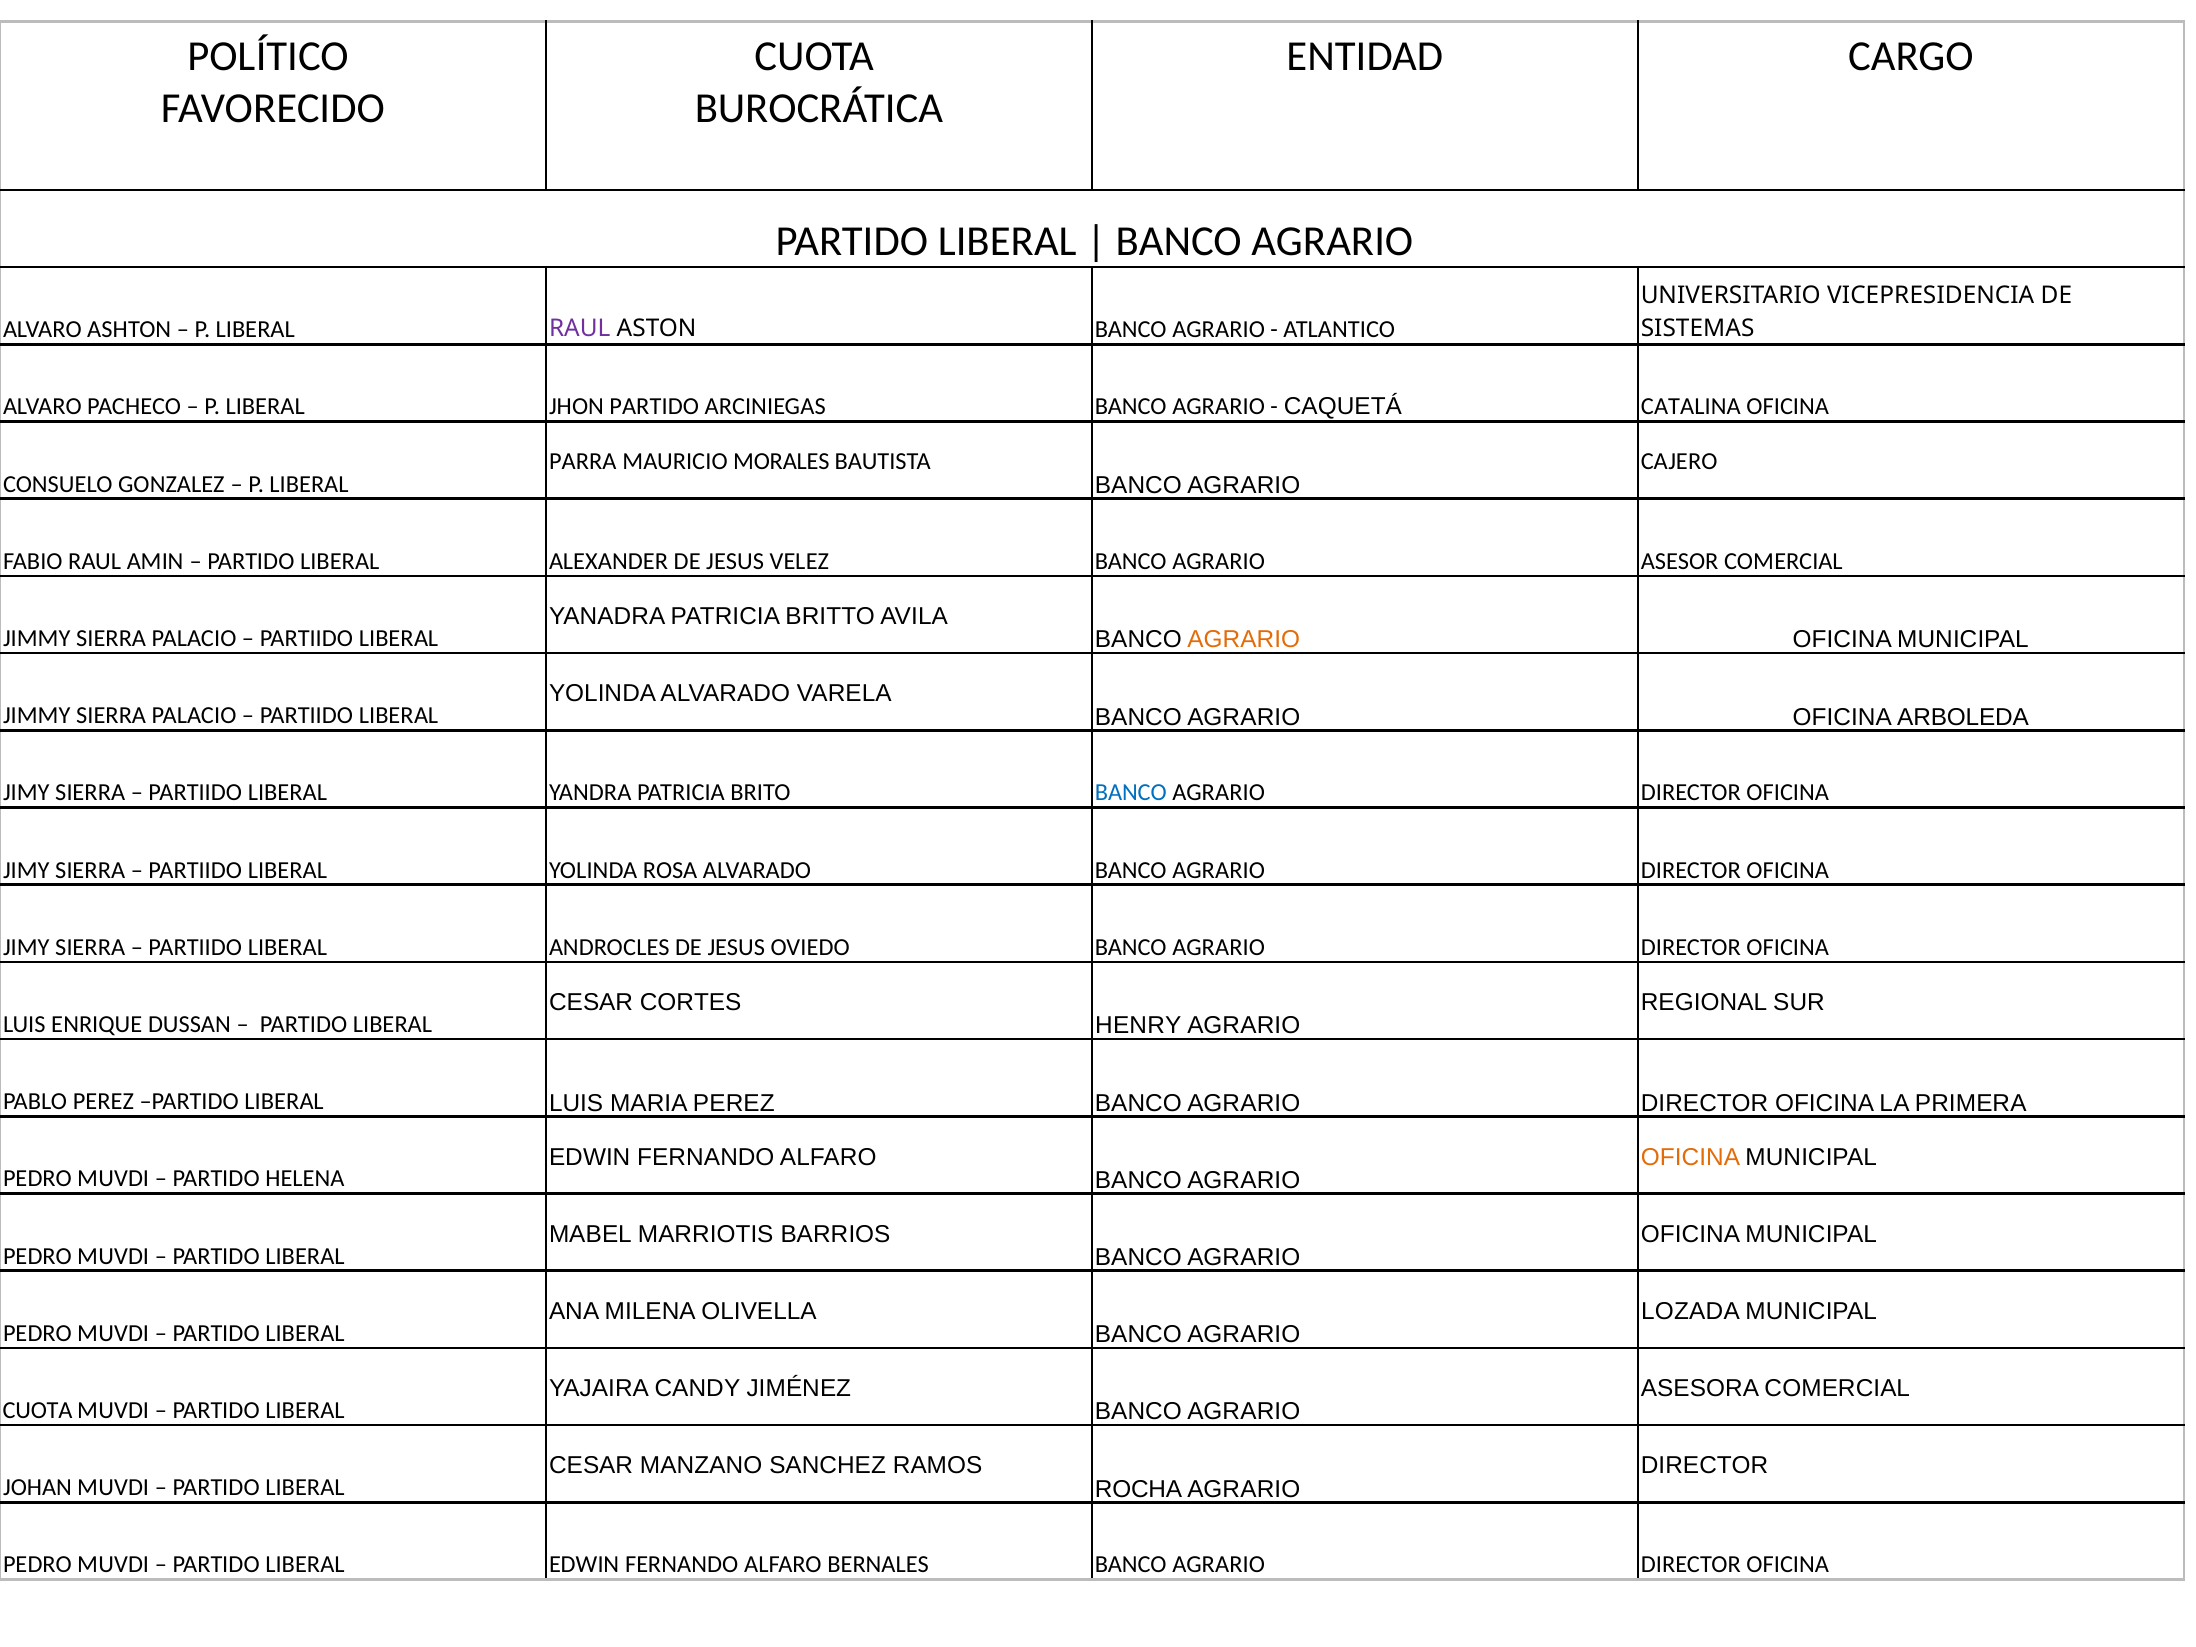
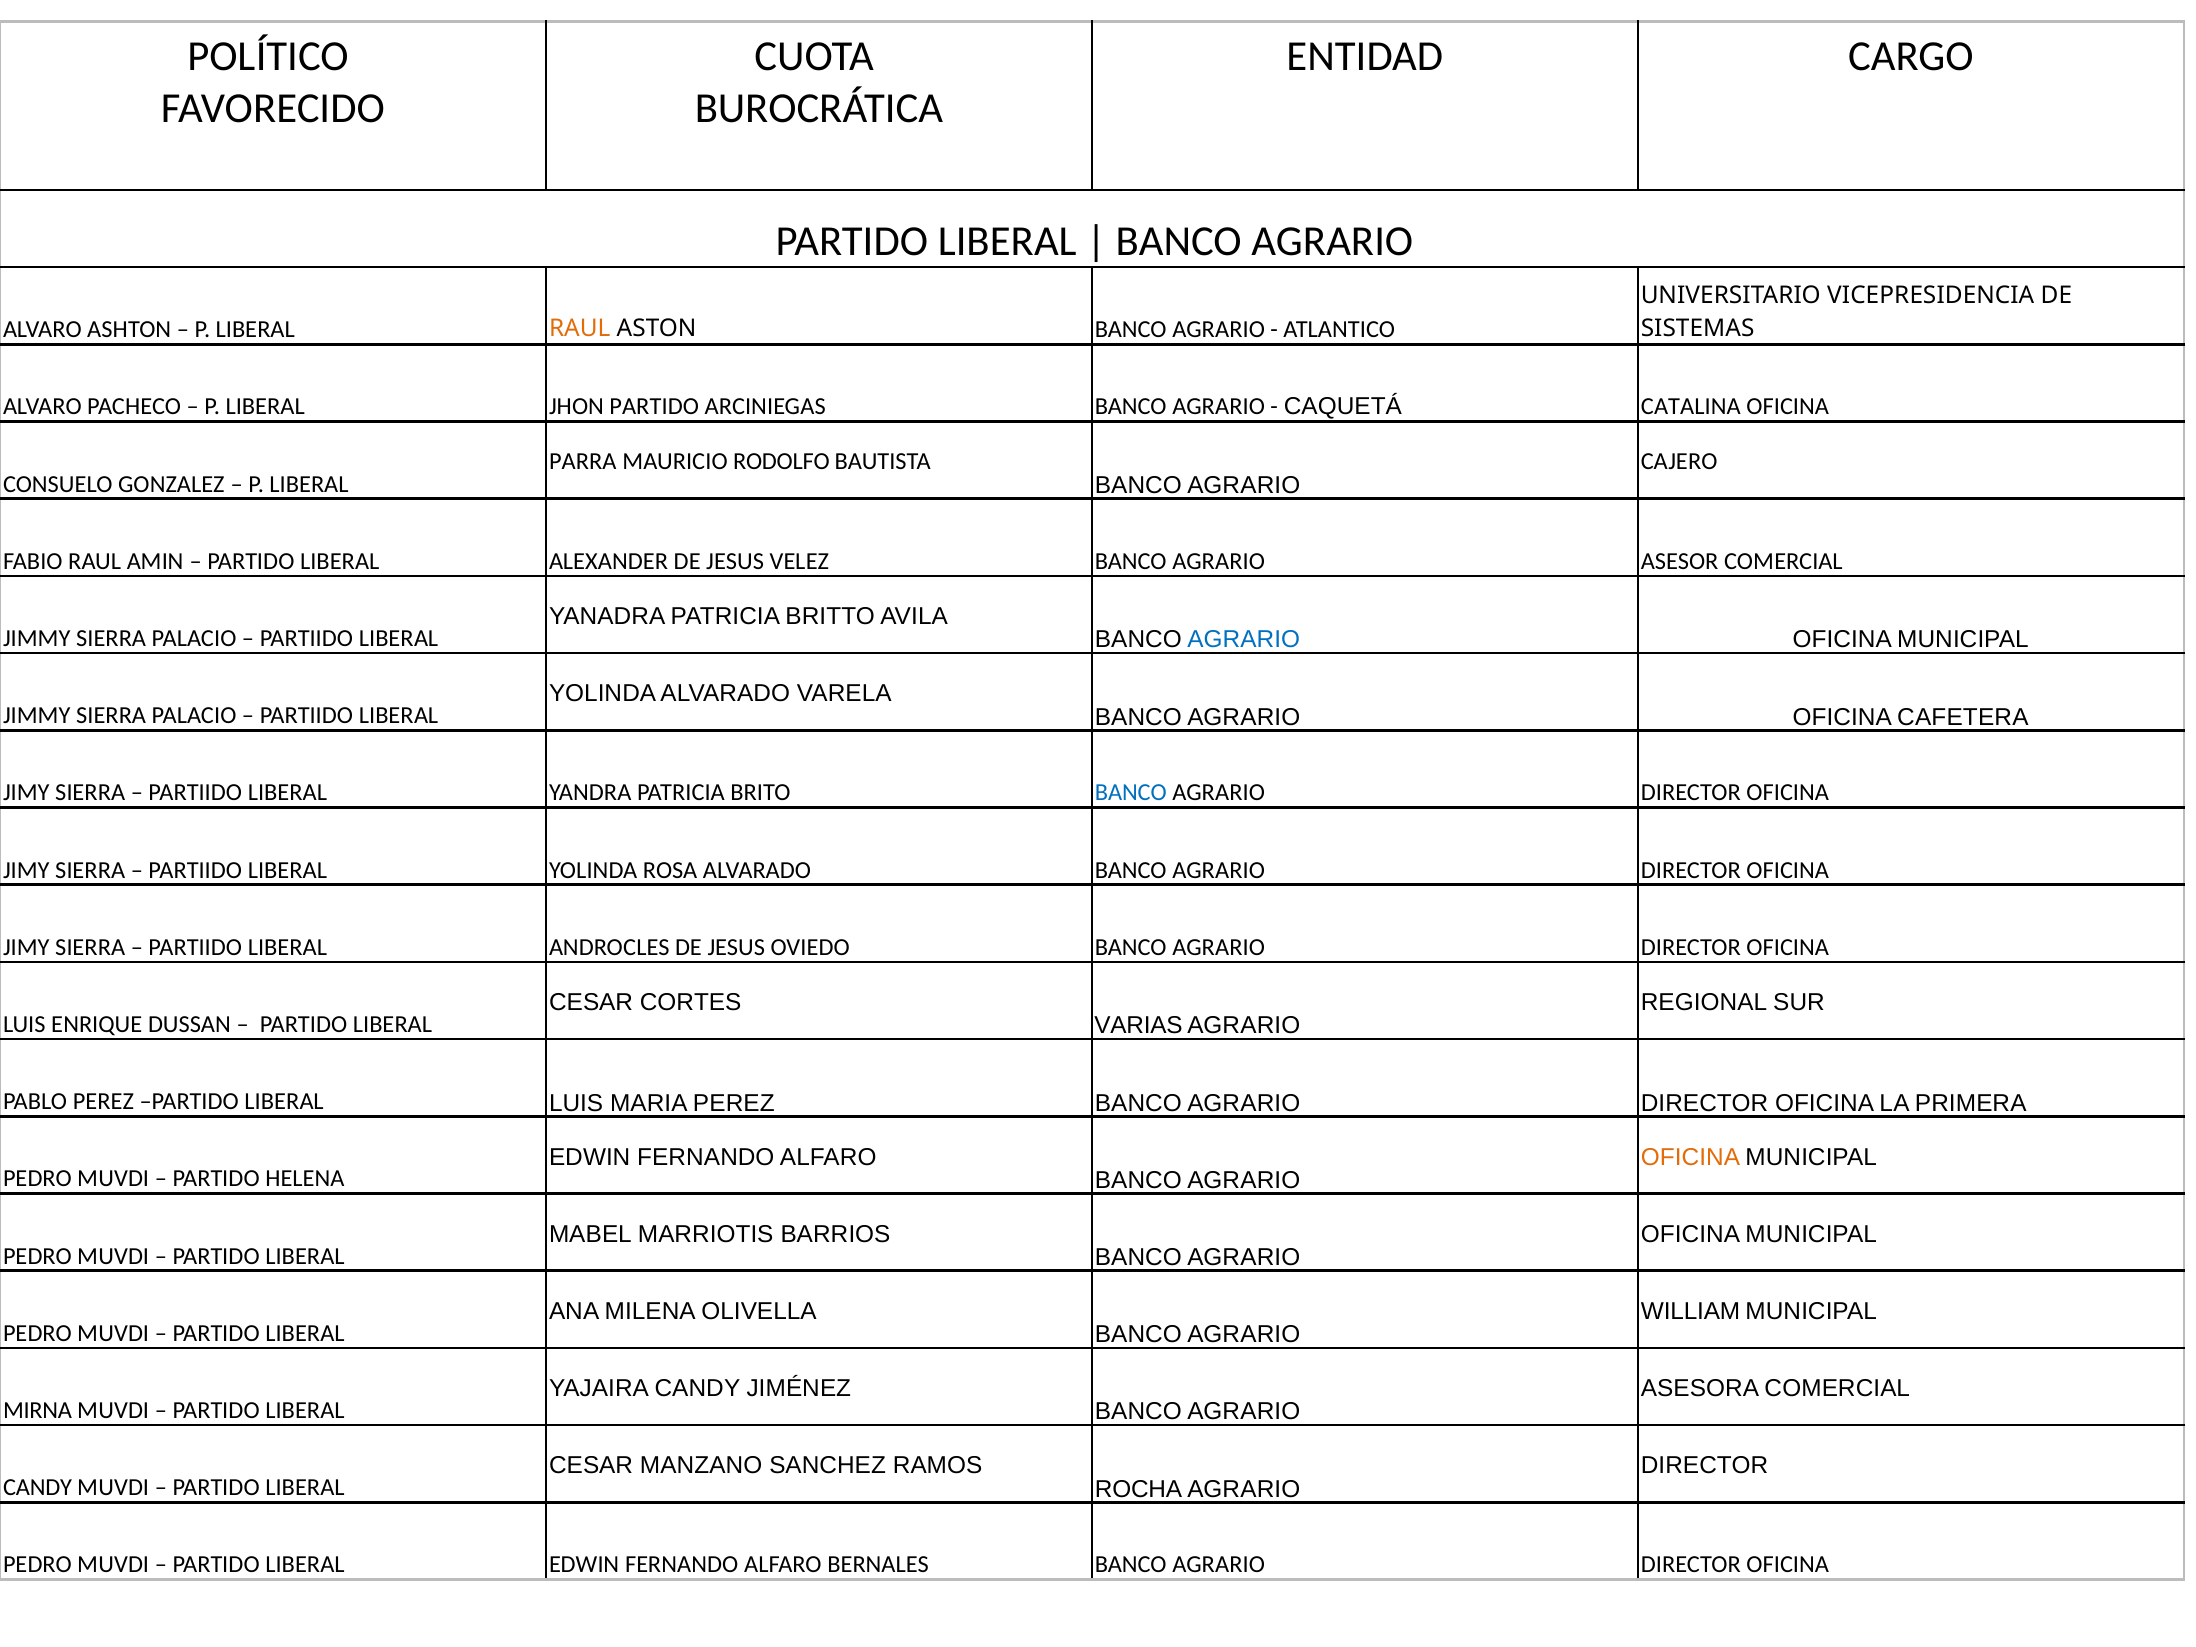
RAUL at (580, 329) colour: purple -> orange
MORALES: MORALES -> RODOLFO
AGRARIO at (1244, 640) colour: orange -> blue
ARBOLEDA: ARBOLEDA -> CAFETERA
HENRY: HENRY -> VARIAS
LOZADA: LOZADA -> WILLIAM
CUOTA at (38, 1411): CUOTA -> MIRNA
JOHAN at (37, 1488): JOHAN -> CANDY
